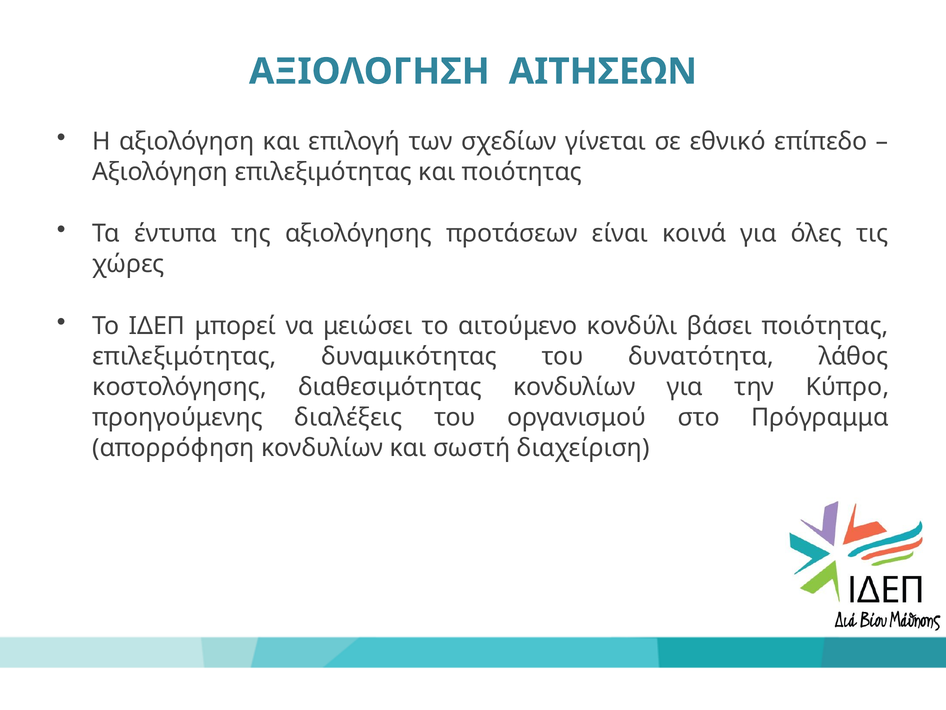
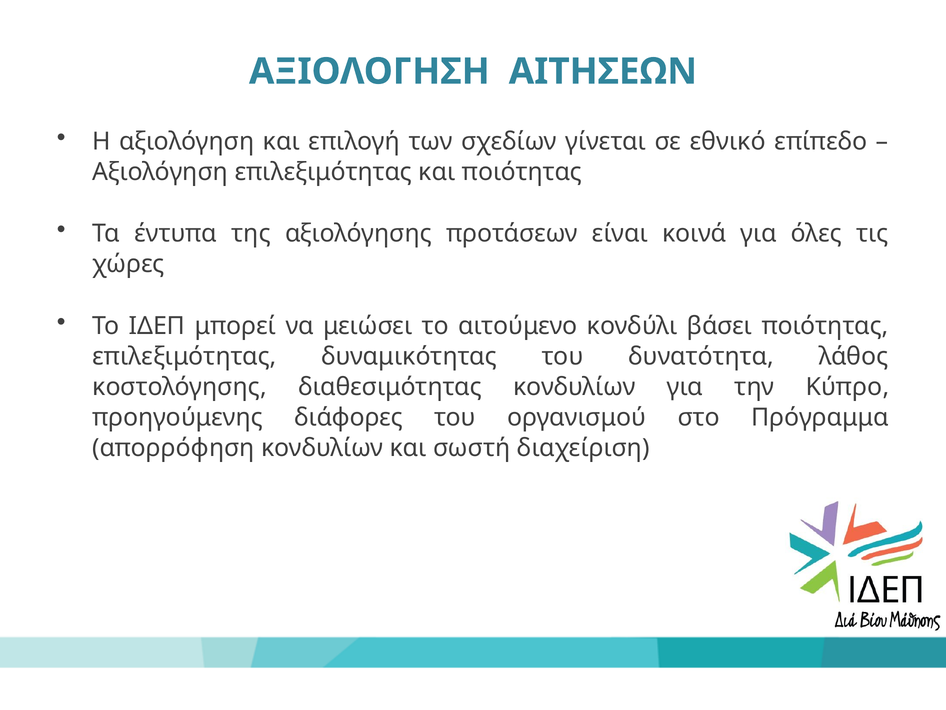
διαλέξεις: διαλέξεις -> διάφορες
